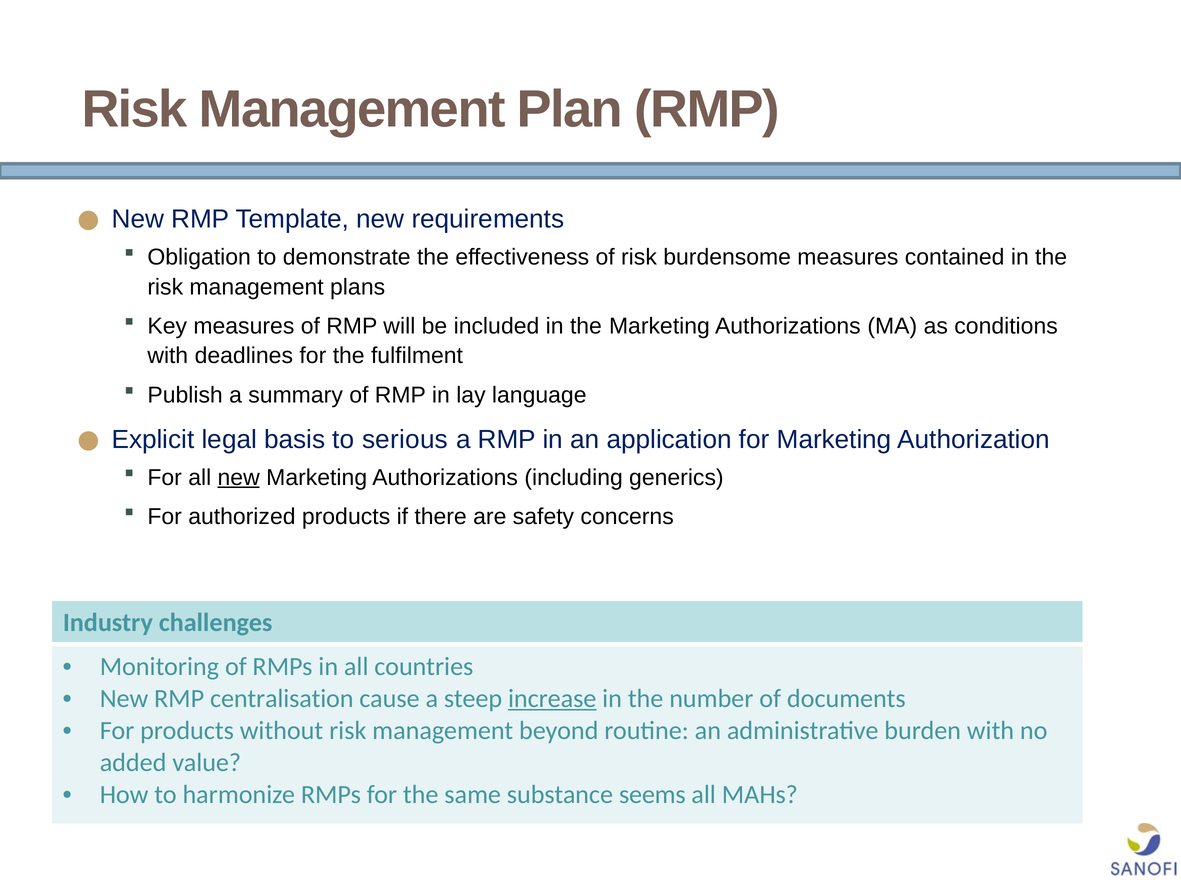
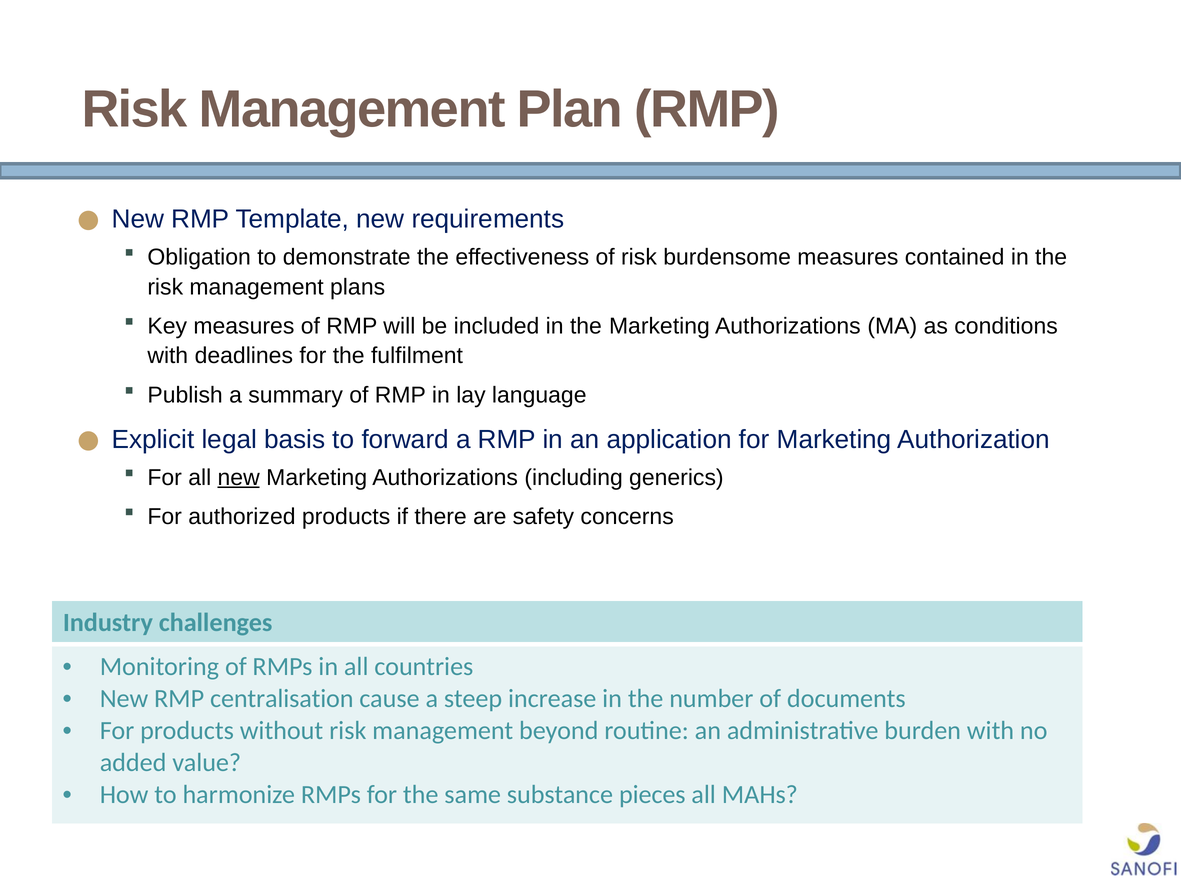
serious: serious -> forward
increase underline: present -> none
seems: seems -> pieces
